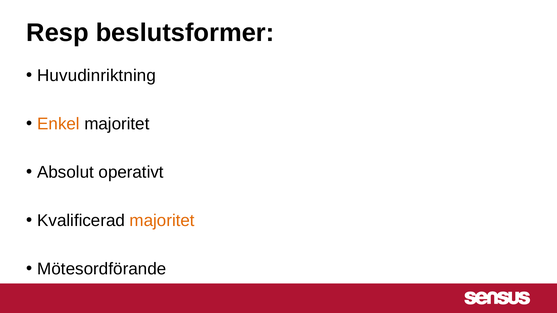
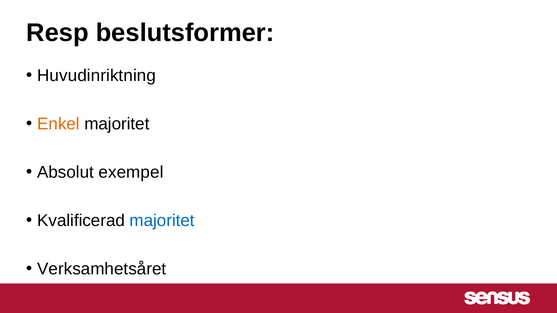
operativt: operativt -> exempel
majoritet at (162, 221) colour: orange -> blue
Mötesordförande: Mötesordförande -> Verksamhetsåret
